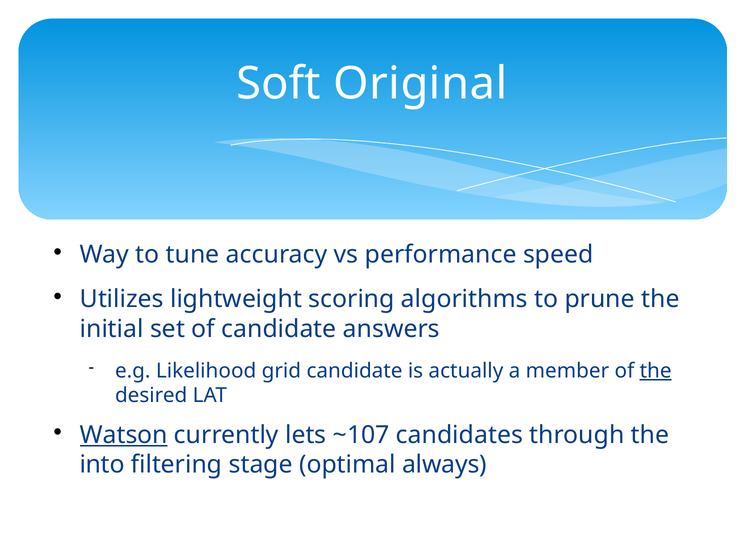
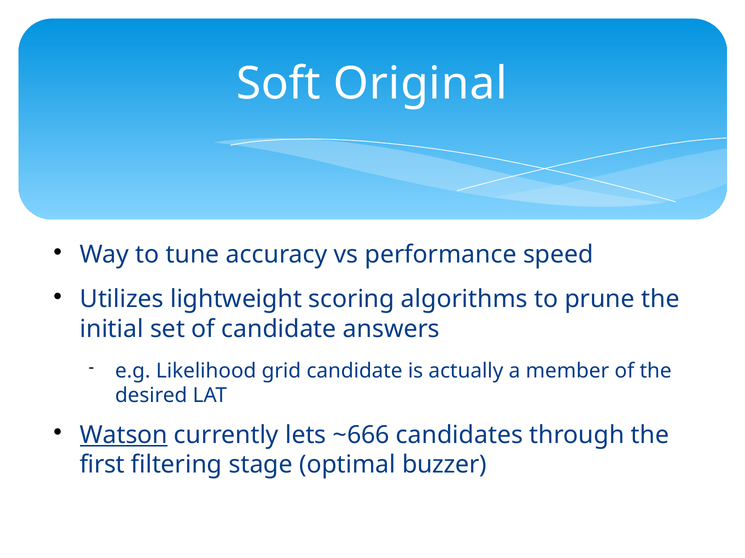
the at (656, 371) underline: present -> none
~107: ~107 -> ~666
into: into -> first
always: always -> buzzer
